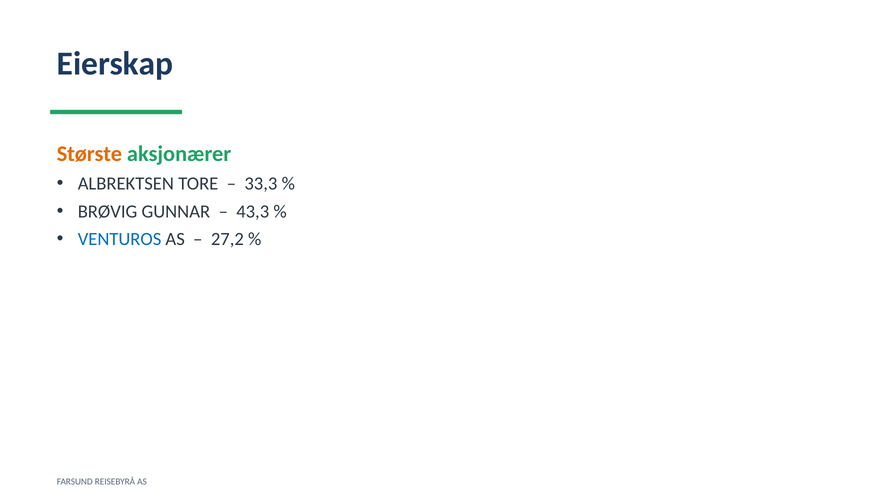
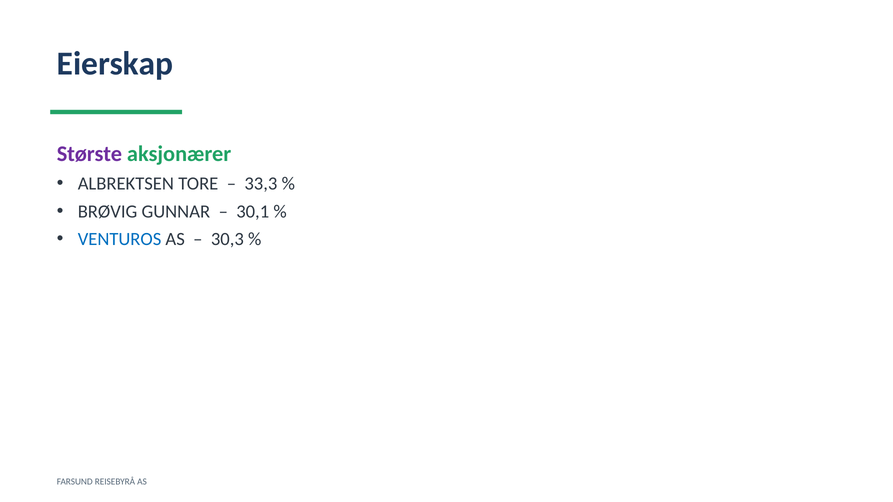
Største colour: orange -> purple
43,3: 43,3 -> 30,1
27,2: 27,2 -> 30,3
